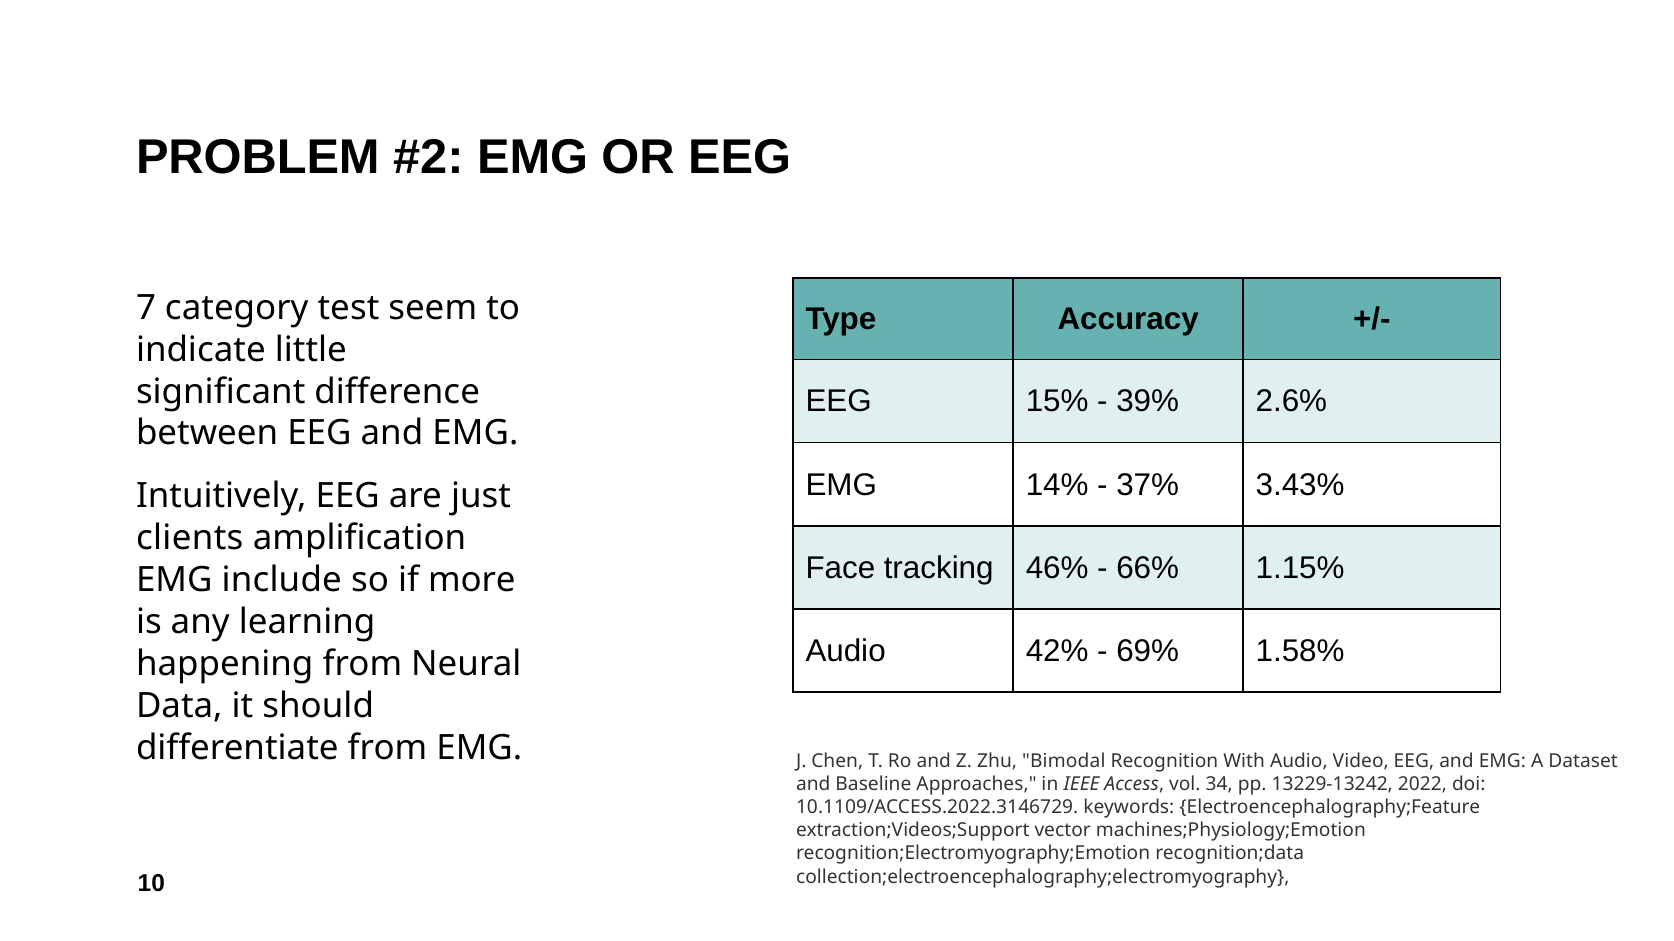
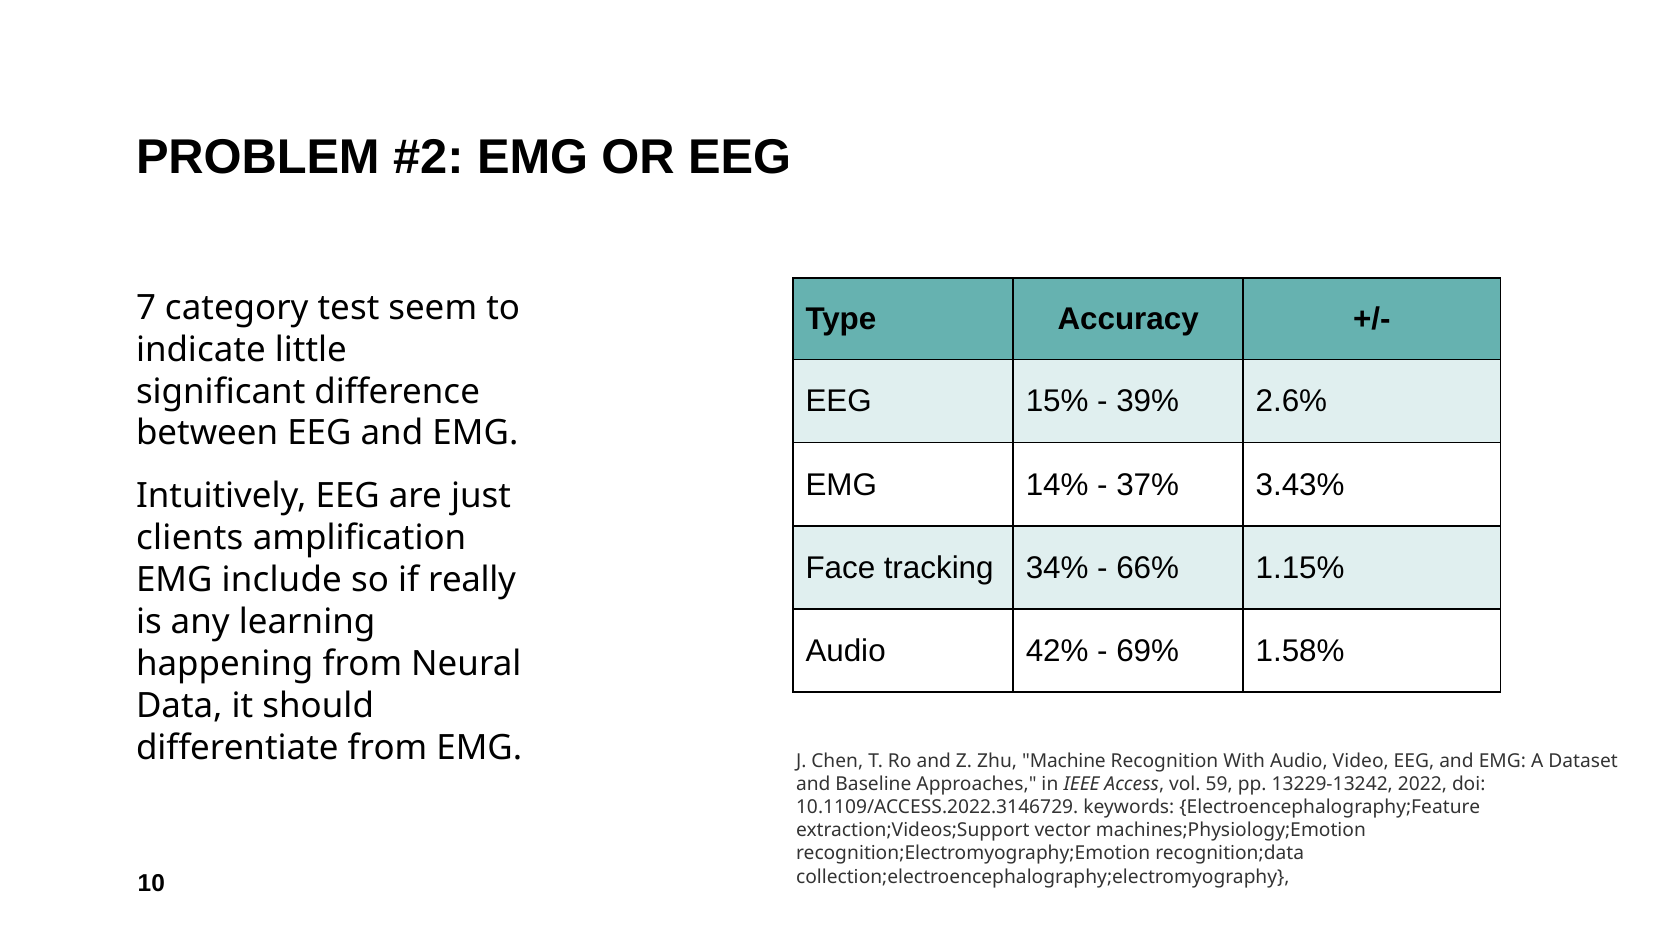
46%: 46% -> 34%
more: more -> really
Bimodal: Bimodal -> Machine
34: 34 -> 59
